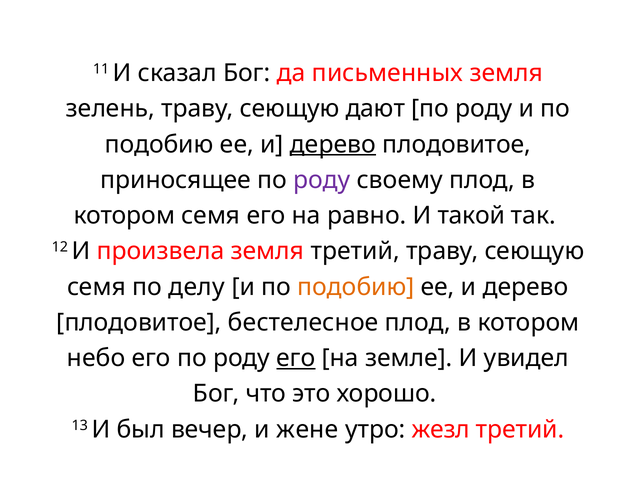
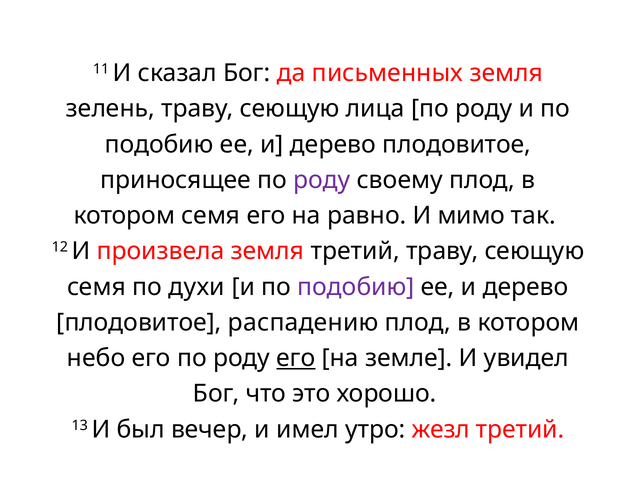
дают: дают -> лица
дерево at (333, 144) underline: present -> none
такой: такой -> мимо
делу: делу -> духи
подобию at (356, 287) colour: orange -> purple
бестелесное: бестелесное -> распадению
жене: жене -> имел
